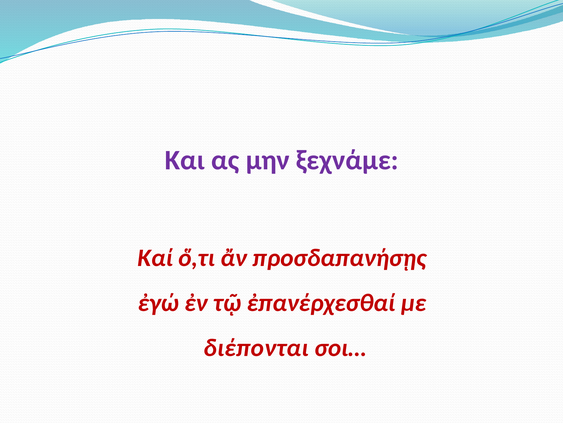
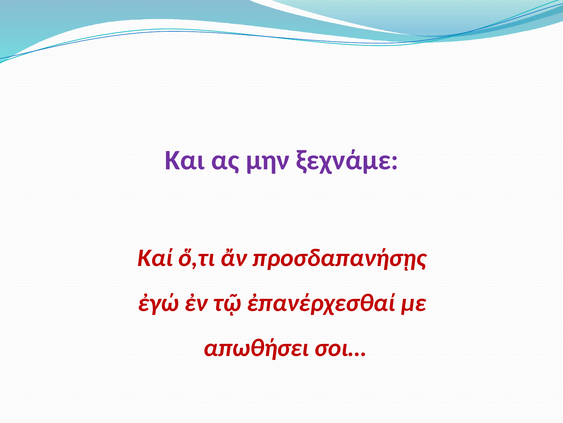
διέπονται: διέπονται -> απωθήσει
